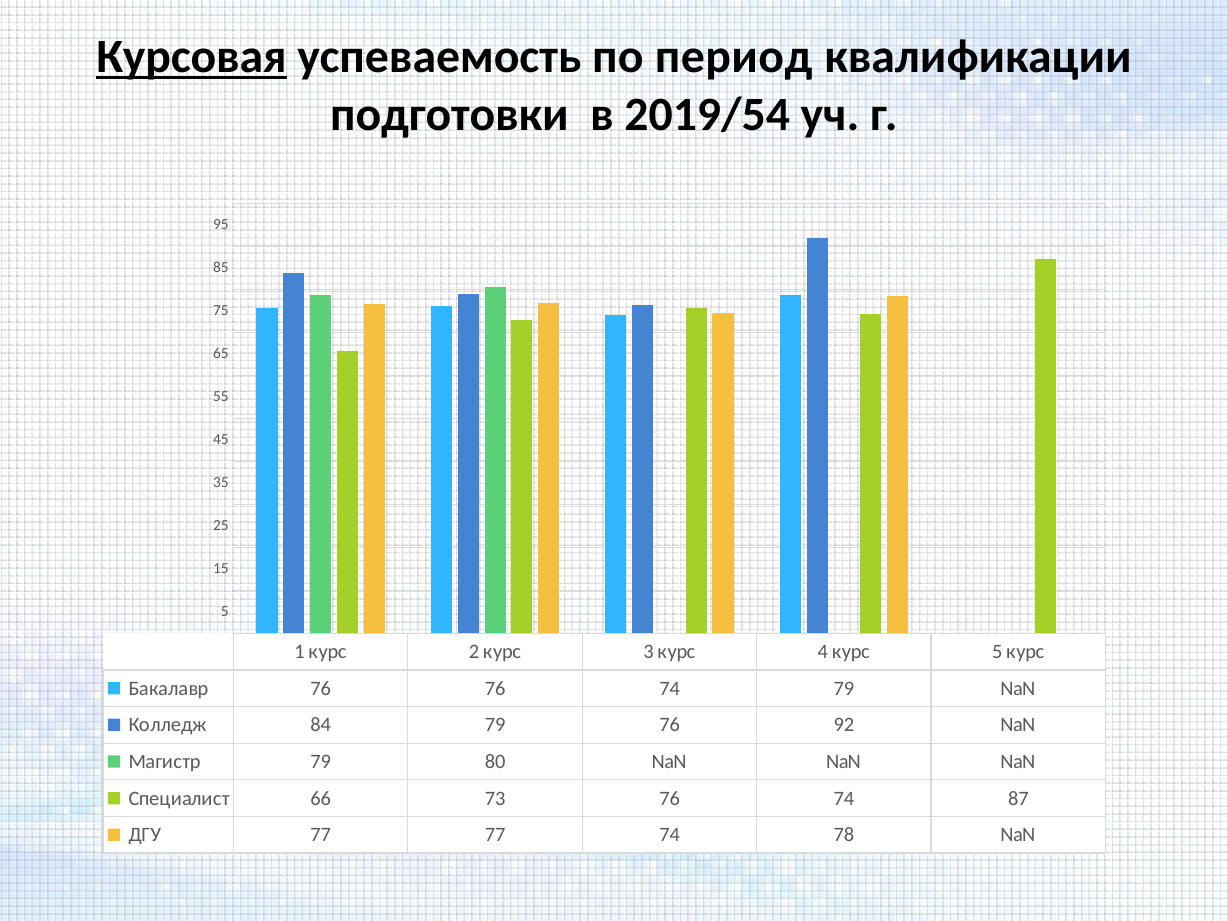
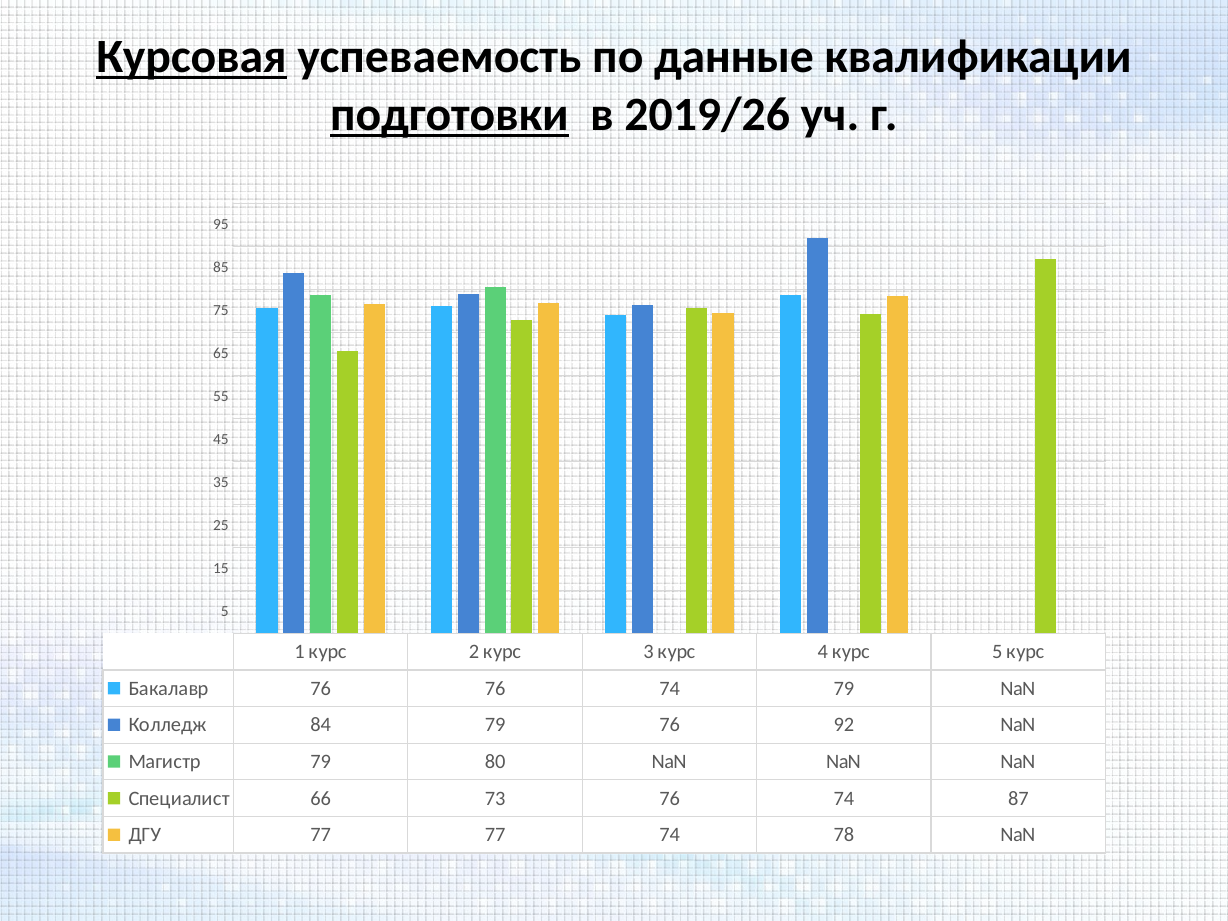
период: период -> данные
подготовки underline: none -> present
2019/54: 2019/54 -> 2019/26
